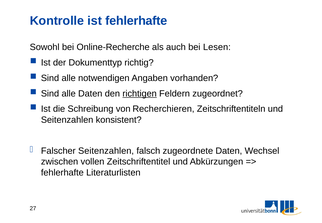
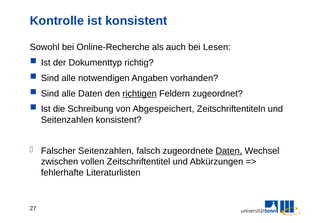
ist fehlerhafte: fehlerhafte -> konsistent
Recherchieren: Recherchieren -> Abgespeichert
Daten at (229, 151) underline: none -> present
